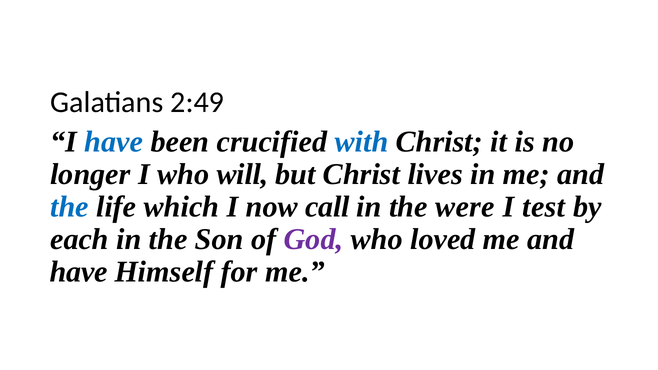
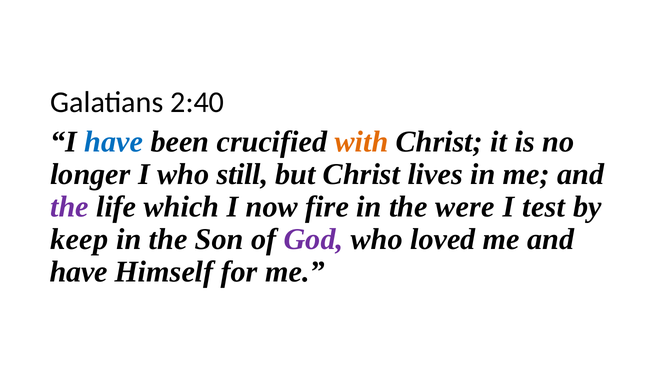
2:49: 2:49 -> 2:40
with colour: blue -> orange
will: will -> still
the at (69, 207) colour: blue -> purple
call: call -> fire
each: each -> keep
